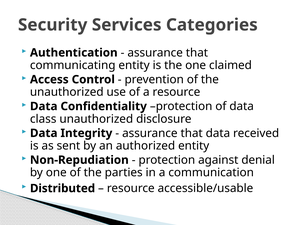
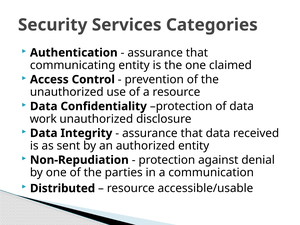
class: class -> work
